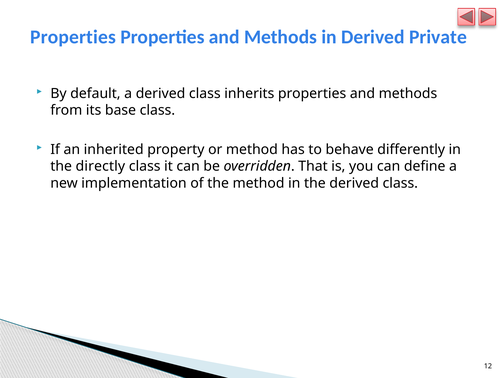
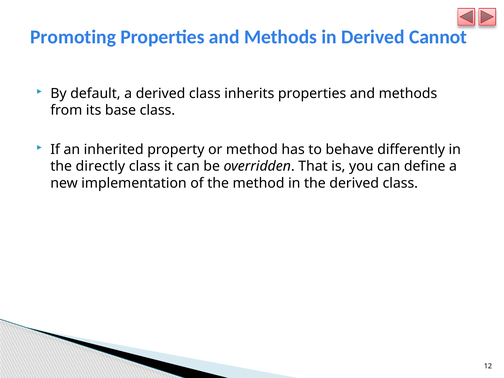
Properties at (73, 37): Properties -> Promoting
Private: Private -> Cannot
